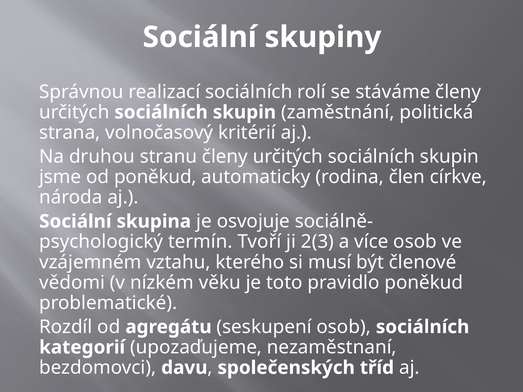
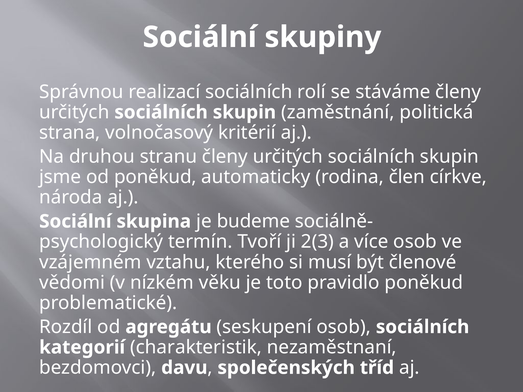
osvojuje: osvojuje -> budeme
upozaďujeme: upozaďujeme -> charakteristik
